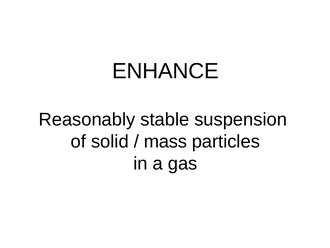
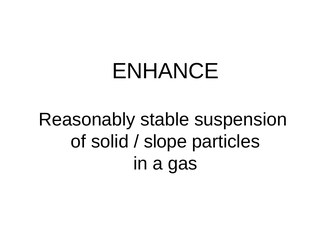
mass: mass -> slope
